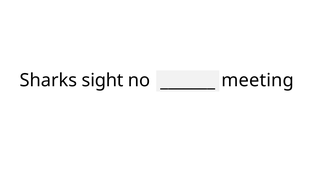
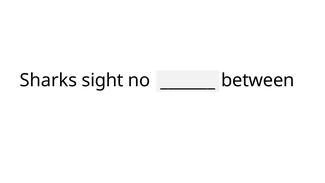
meeting: meeting -> between
